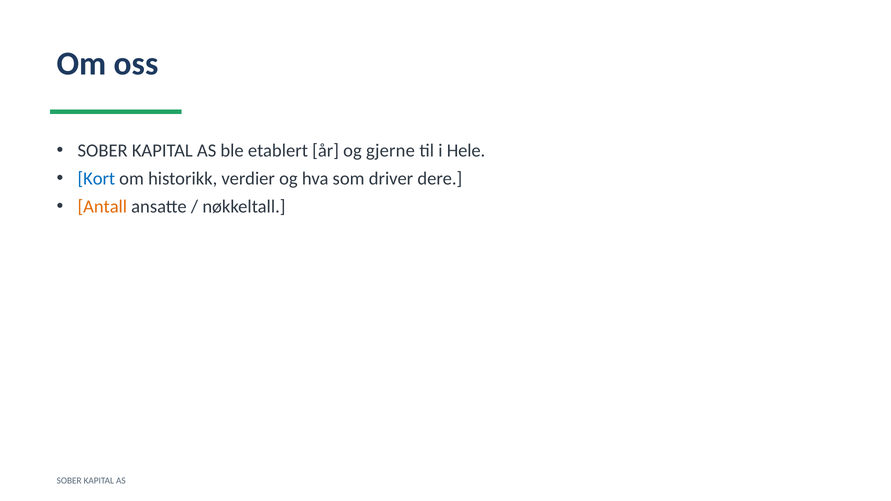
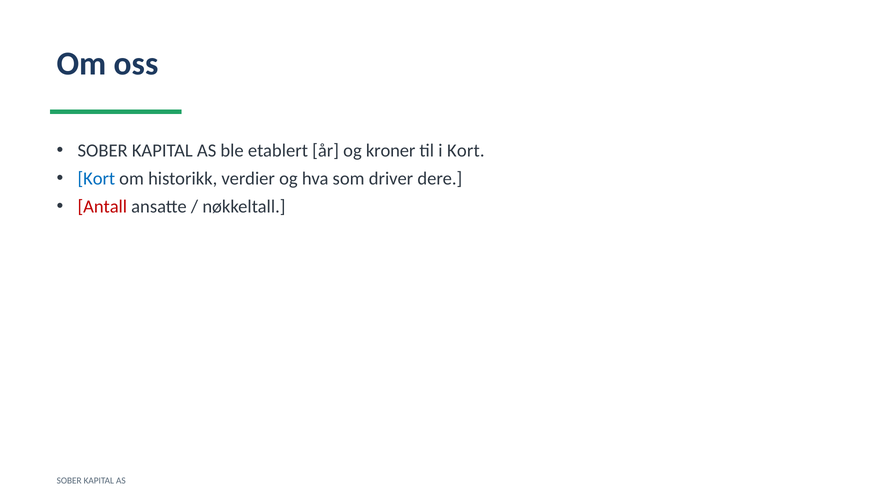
gjerne: gjerne -> kroner
i Hele: Hele -> Kort
Antall colour: orange -> red
